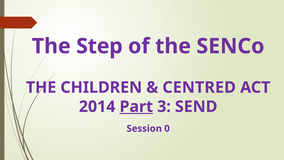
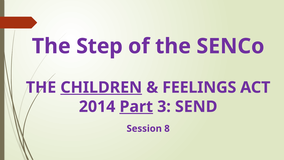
CHILDREN underline: none -> present
CENTRED: CENTRED -> FEELINGS
0: 0 -> 8
